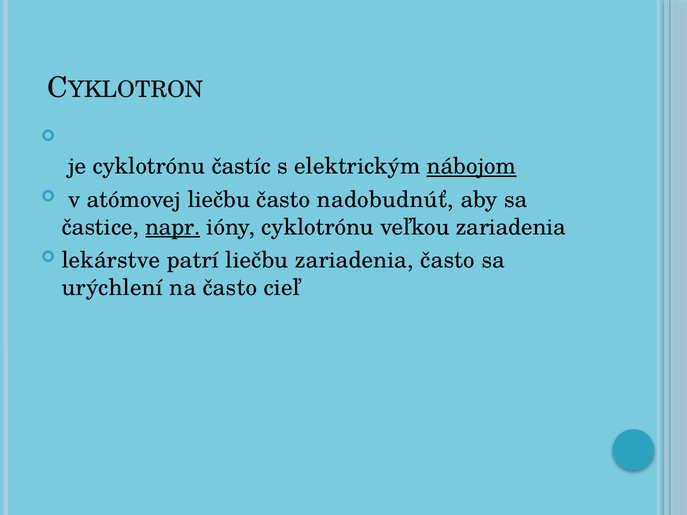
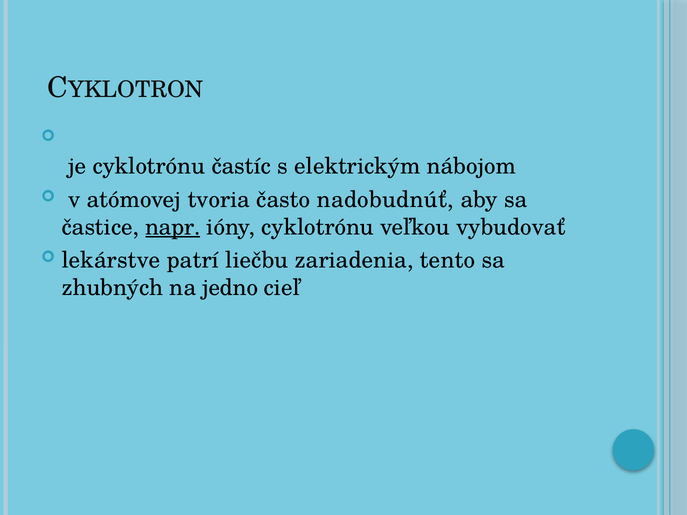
nábojom underline: present -> none
atómovej liečbu: liečbu -> tvoria
veľkou zariadenia: zariadenia -> vybudovať
zariadenia často: často -> tento
urýchlení: urýchlení -> zhubných
na často: často -> jedno
